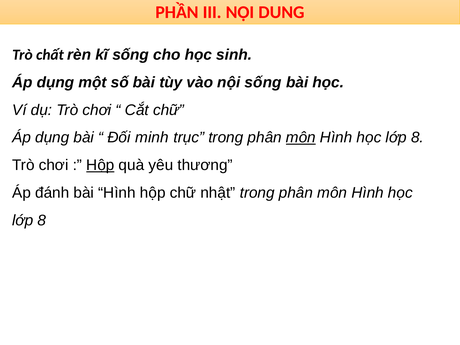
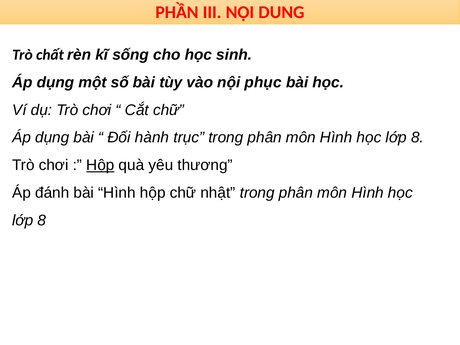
nội sống: sống -> phục
minh: minh -> hành
môn at (301, 138) underline: present -> none
